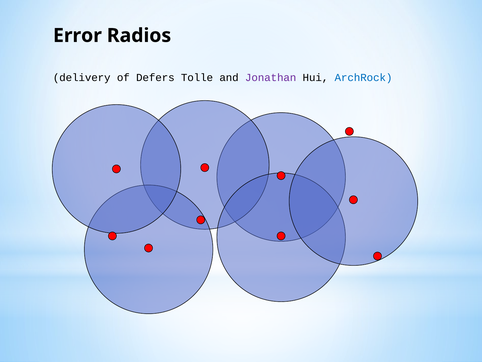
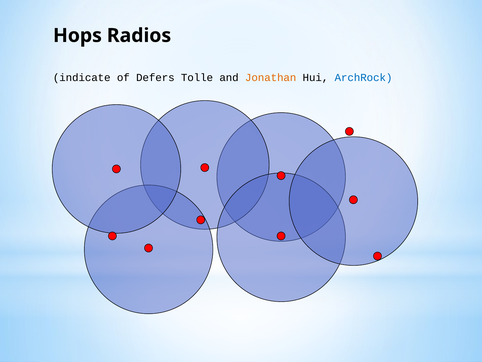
Error: Error -> Hops
delivery: delivery -> indicate
Jonathan colour: purple -> orange
